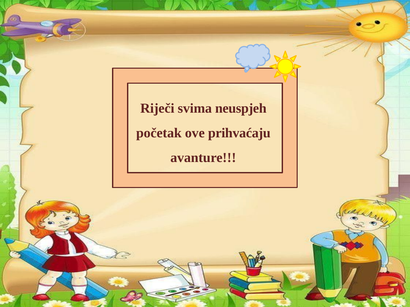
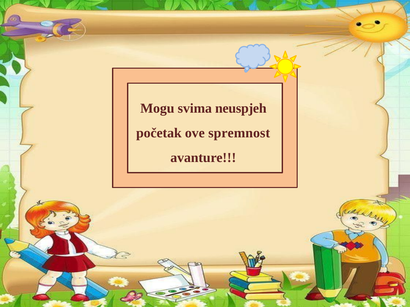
Riječi: Riječi -> Mogu
prihvaćaju: prihvaćaju -> spremnost
